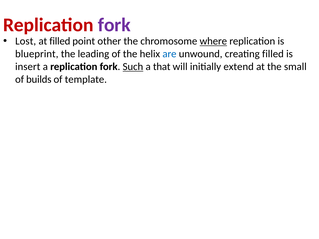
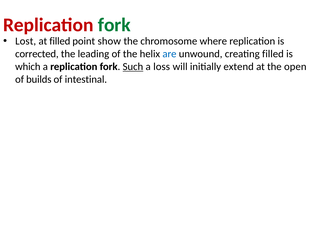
fork at (114, 25) colour: purple -> green
other: other -> show
where underline: present -> none
blueprint: blueprint -> corrected
insert: insert -> which
that: that -> loss
small: small -> open
template: template -> intestinal
